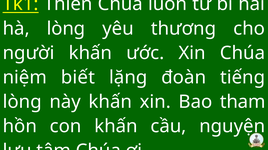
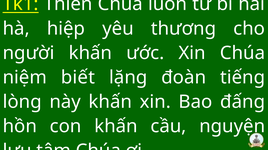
hà lòng: lòng -> hiệp
tham: tham -> đấng
